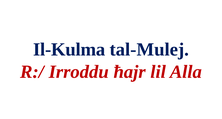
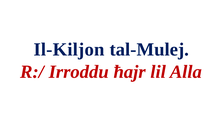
Il-Kulma: Il-Kulma -> Il-Kiljon
